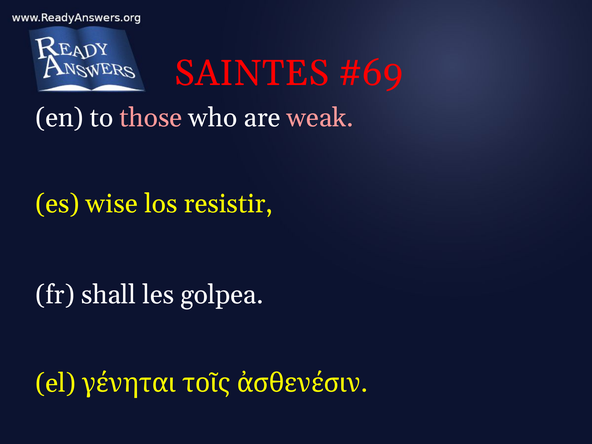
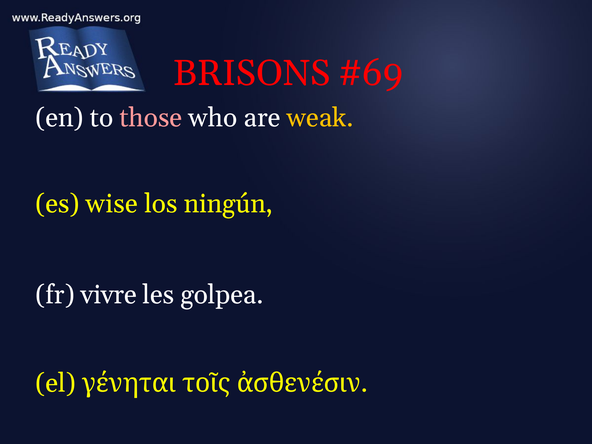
SAINTES: SAINTES -> BRISONS
weak colour: pink -> yellow
resistir: resistir -> ningún
shall: shall -> vivre
